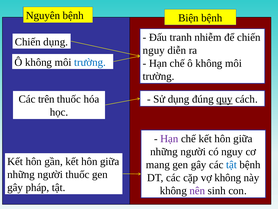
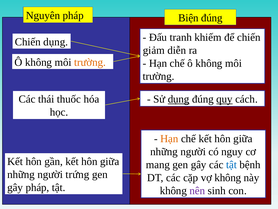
Nguyên bệnh: bệnh -> pháp
Biện bệnh: bệnh -> đúng
nhiễm: nhiễm -> khiếm
nguy at (154, 50): nguy -> giảm
trường at (90, 62) colour: blue -> orange
trên: trên -> thái
dụng at (179, 99) underline: none -> present
Hạn at (169, 138) colour: purple -> orange
người thuốc: thuốc -> trứng
